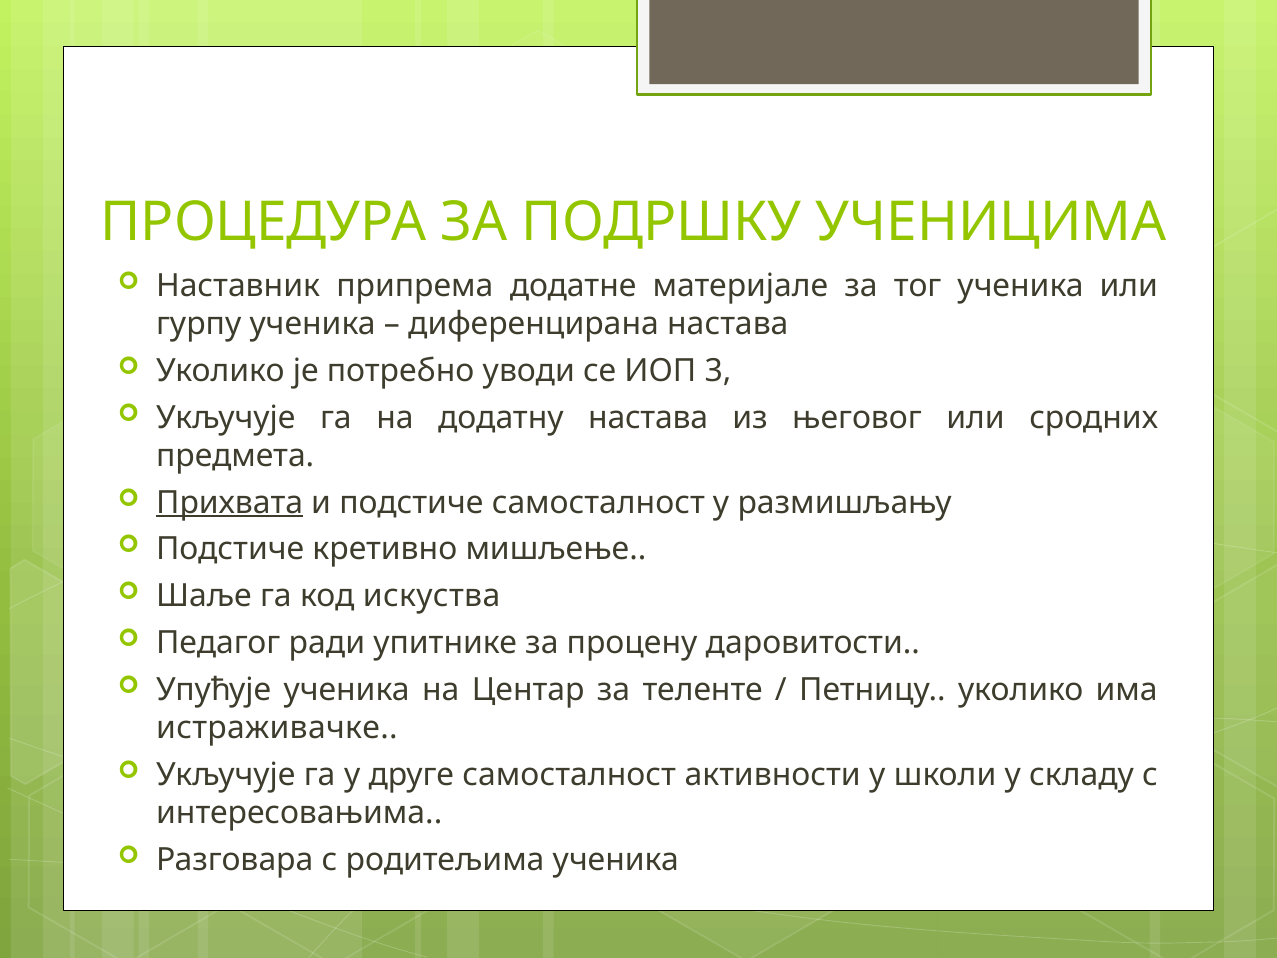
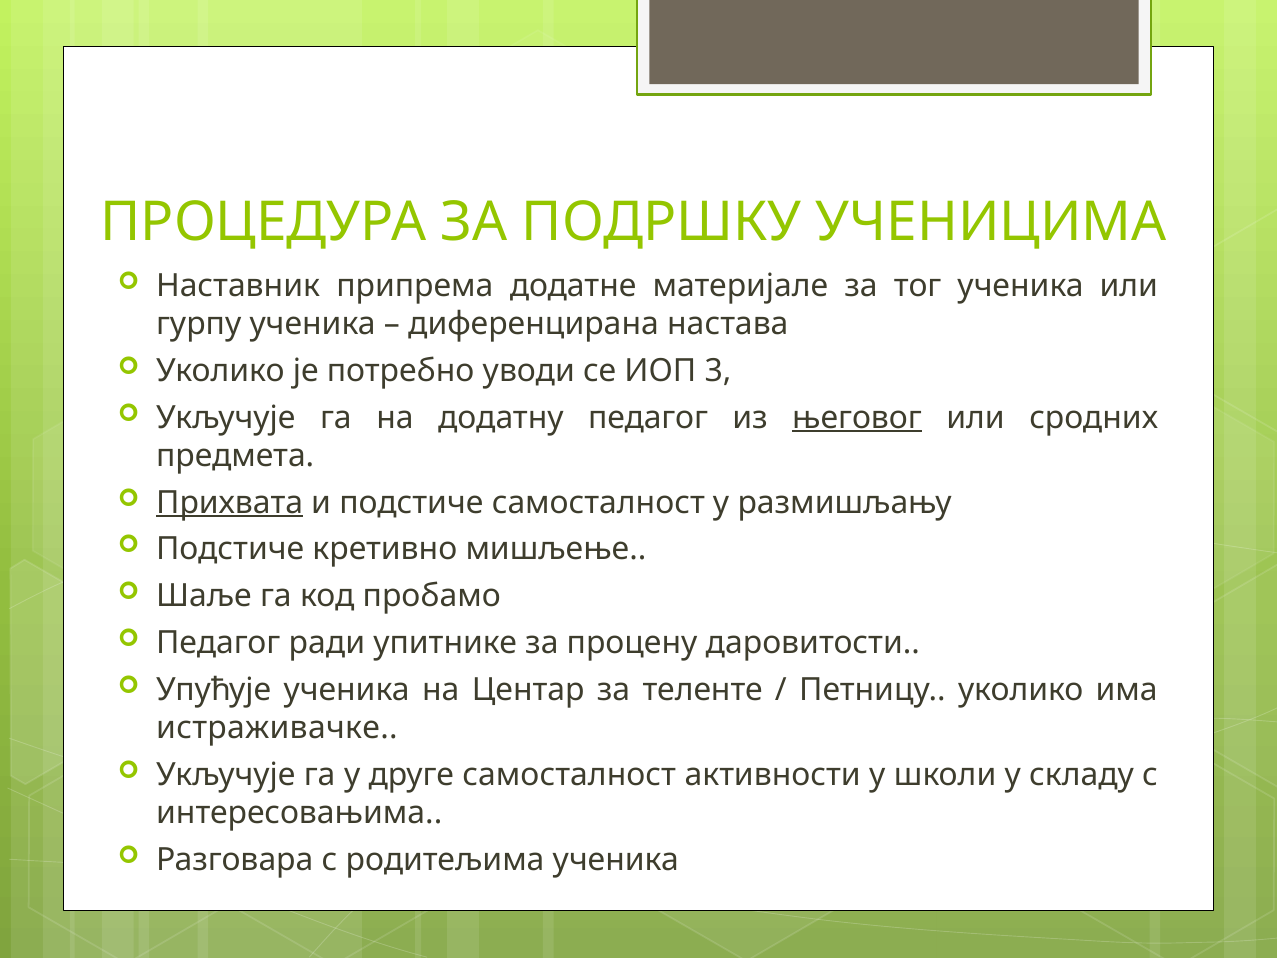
додатну настава: настава -> педагог
његовог underline: none -> present
искуства: искуства -> пробамо
